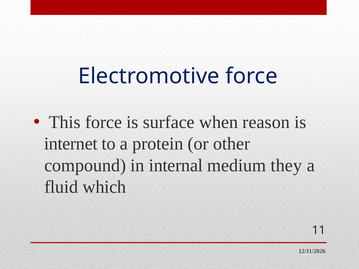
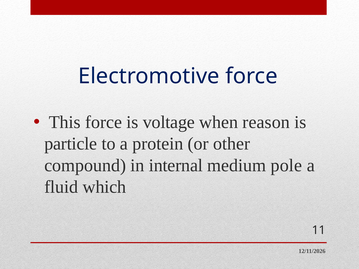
surface: surface -> voltage
internet: internet -> particle
they: they -> pole
